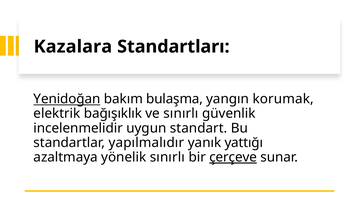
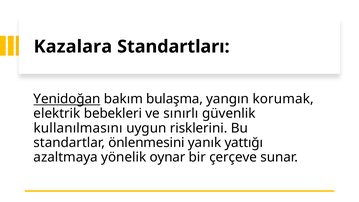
bağışıklık: bağışıklık -> bebekleri
incelenmelidir: incelenmelidir -> kullanılmasını
standart: standart -> risklerini
yapılmalıdır: yapılmalıdır -> önlenmesini
yönelik sınırlı: sınırlı -> oynar
çerçeve underline: present -> none
